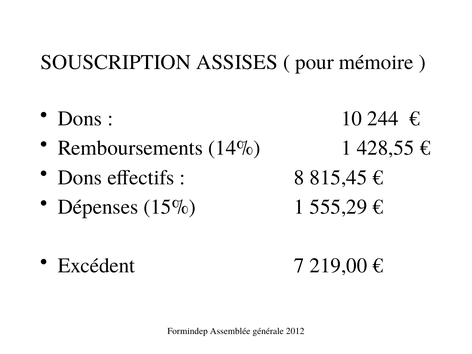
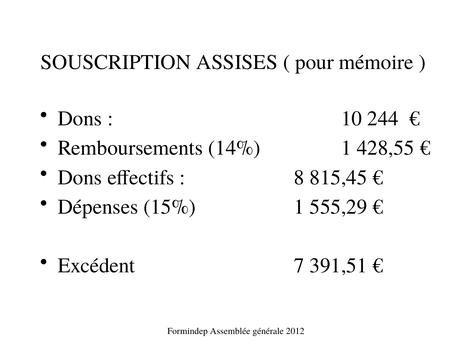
219,00: 219,00 -> 391,51
